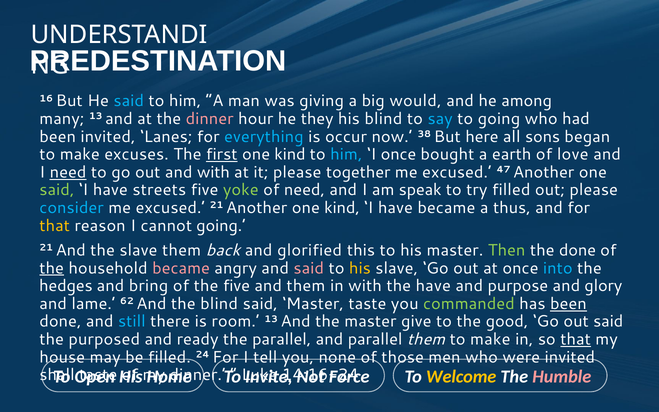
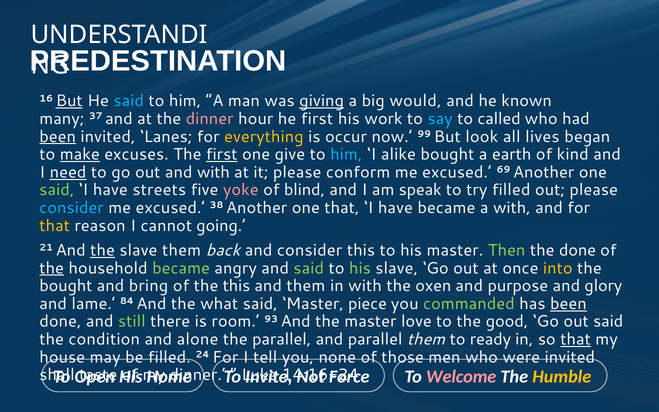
But at (69, 101) underline: none -> present
giving underline: none -> present
among: among -> known
many 13: 13 -> 37
he they: they -> first
his blind: blind -> work
to going: going -> called
been at (58, 137) underline: none -> present
everything colour: light blue -> yellow
38: 38 -> 99
here: here -> look
sons: sons -> lives
make at (80, 154) underline: none -> present
kind at (290, 154): kind -> give
I once: once -> alike
love: love -> kind
together: together -> conform
47: 47 -> 69
yoke colour: light green -> pink
of need: need -> blind
excused 21: 21 -> 38
Another one kind: kind -> that
a thus: thus -> with
the at (103, 250) underline: none -> present
and glorified: glorified -> consider
became at (181, 268) colour: pink -> light green
said at (309, 268) colour: pink -> light green
his at (360, 268) colour: yellow -> light green
into colour: light blue -> yellow
hedges at (66, 286): hedges -> bought
the five: five -> this
the have: have -> oxen
62: 62 -> 84
the blind: blind -> what
Master taste: taste -> piece
still colour: light blue -> light green
room 13: 13 -> 93
give: give -> love
purposed: purposed -> condition
ready: ready -> alone
them to make: make -> ready
Welcome colour: yellow -> pink
Humble colour: pink -> yellow
